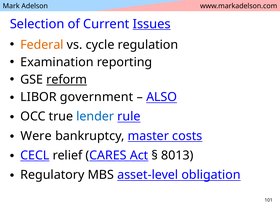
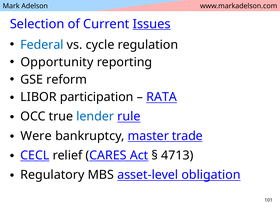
Federal colour: orange -> blue
Examination: Examination -> Opportunity
reform underline: present -> none
government: government -> participation
ALSO: ALSO -> RATA
costs: costs -> trade
8013: 8013 -> 4713
